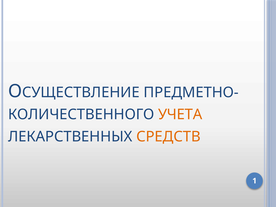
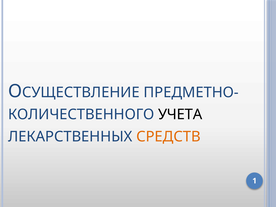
УЧЕТА colour: orange -> black
